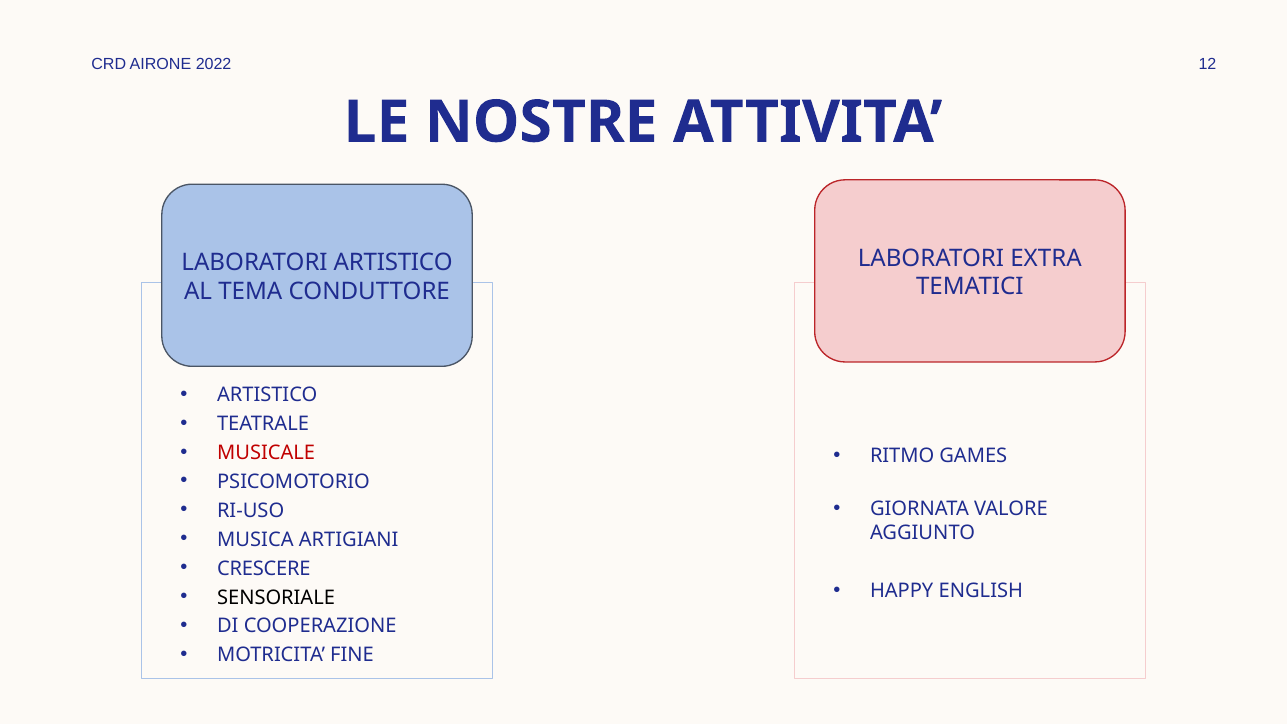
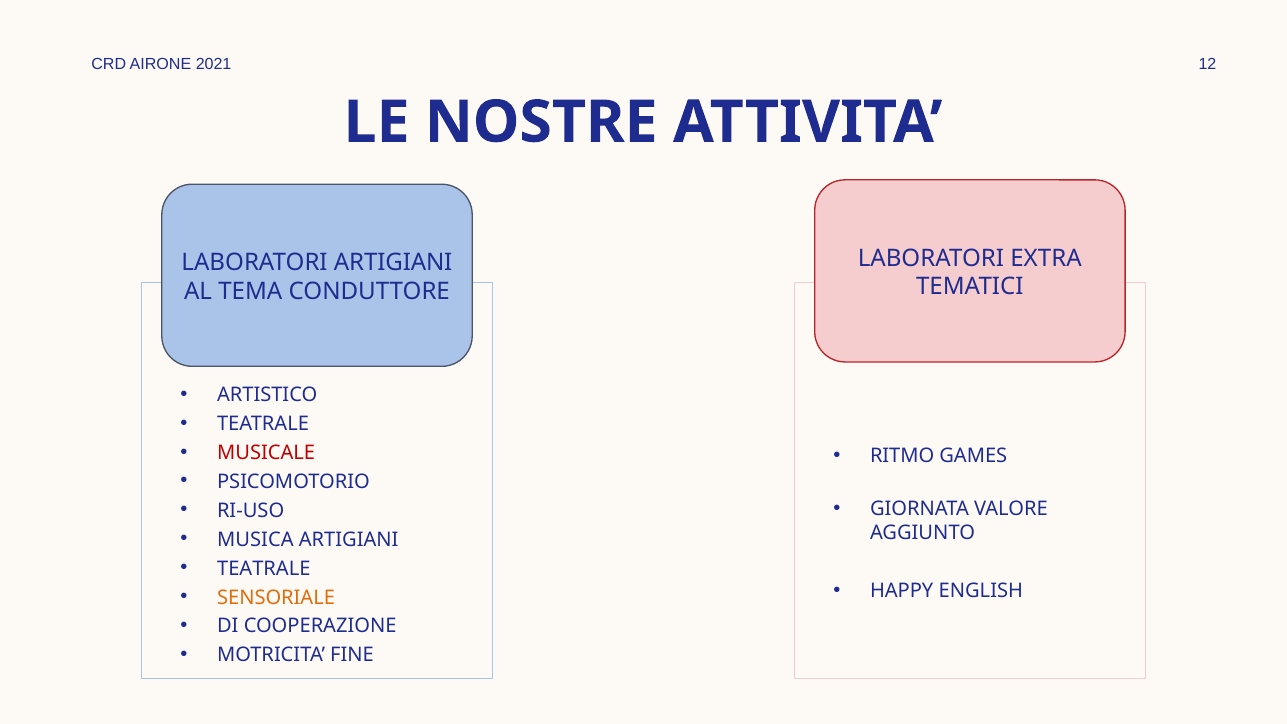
2022: 2022 -> 2021
LABORATORI ARTISTICO: ARTISTICO -> ARTIGIANI
CRESCERE at (264, 568): CRESCERE -> TEATRALE
SENSORIALE colour: black -> orange
